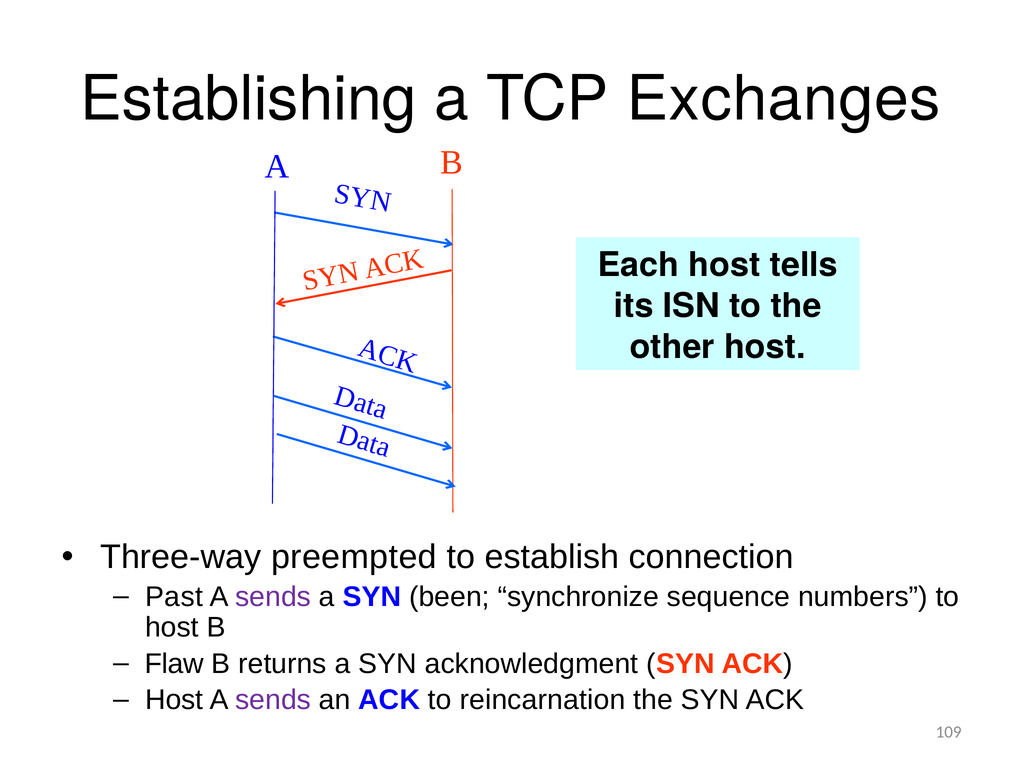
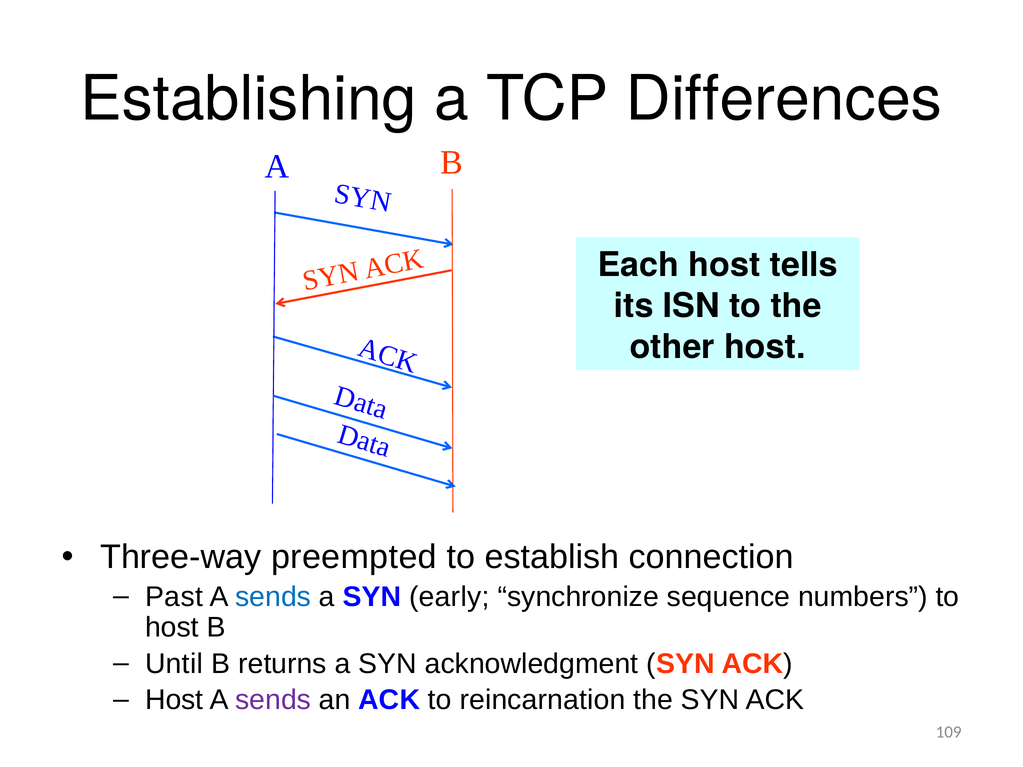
Exchanges: Exchanges -> Differences
sends at (273, 597) colour: purple -> blue
been: been -> early
Flaw: Flaw -> Until
